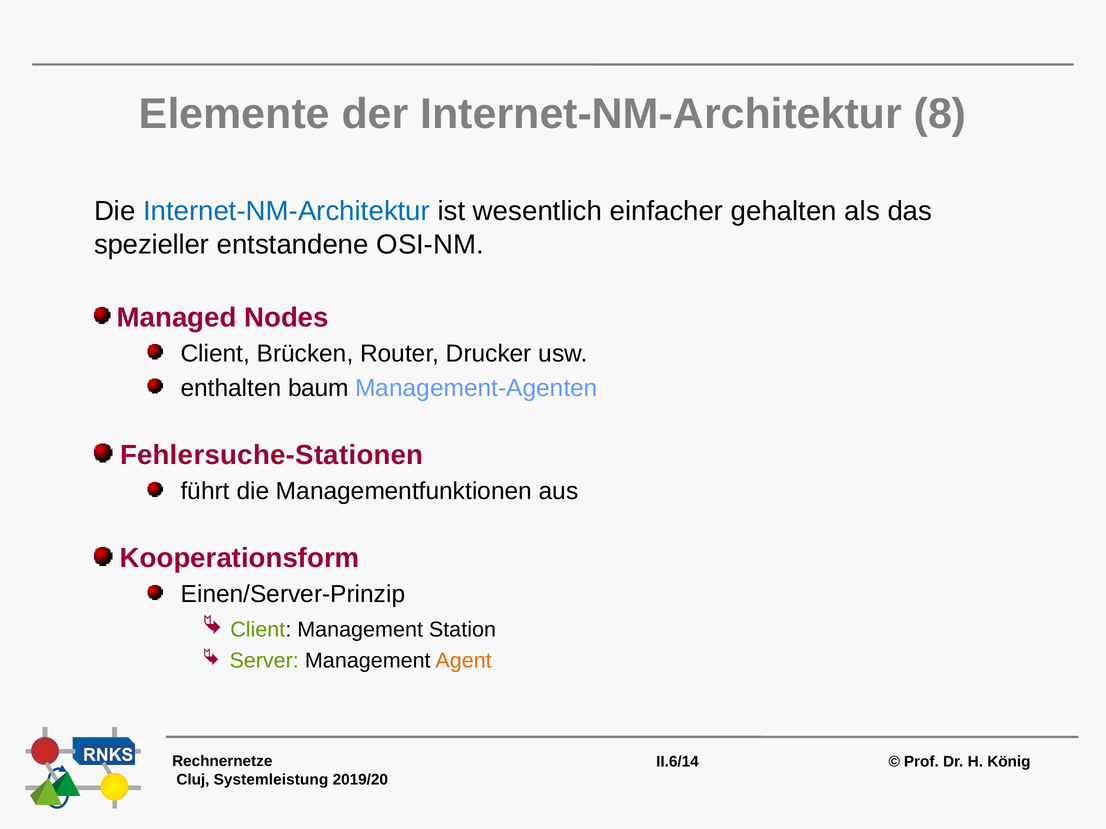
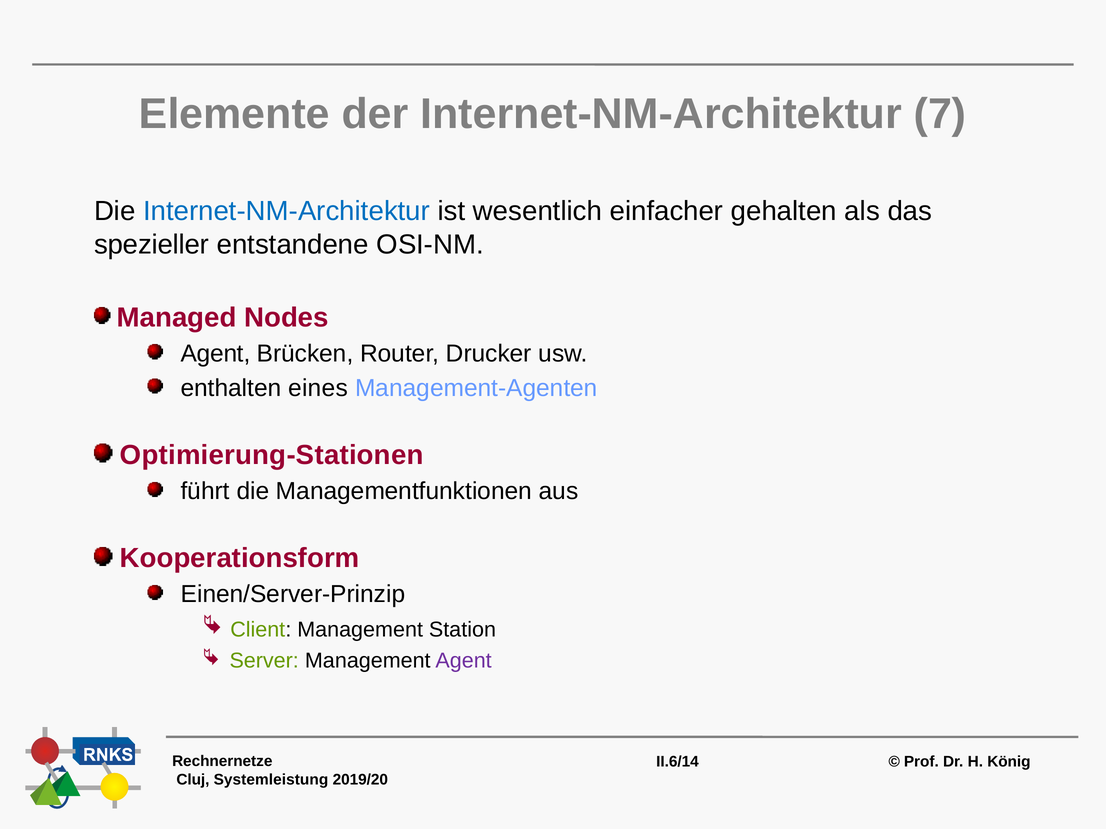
8: 8 -> 7
Client at (215, 354): Client -> Agent
baum: baum -> eines
Fehlersuche-Stationen: Fehlersuche-Stationen -> Optimierung-Stationen
Agent at (464, 661) colour: orange -> purple
